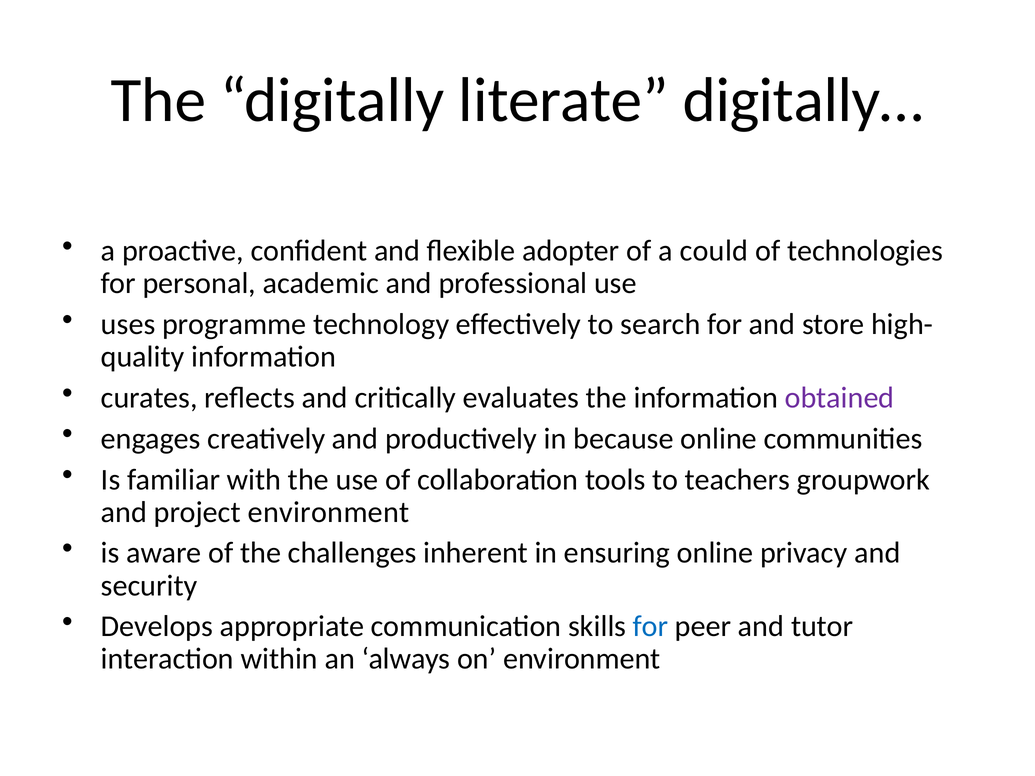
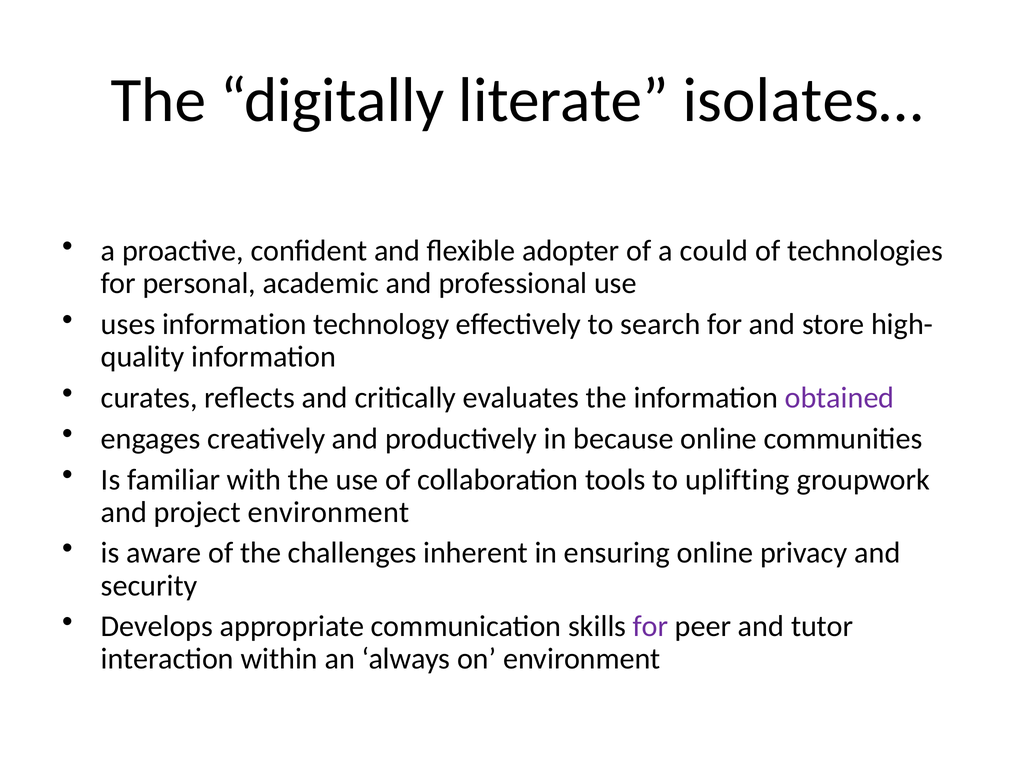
digitally…: digitally… -> isolates…
uses programme: programme -> information
teachers: teachers -> uplifting
for at (651, 627) colour: blue -> purple
